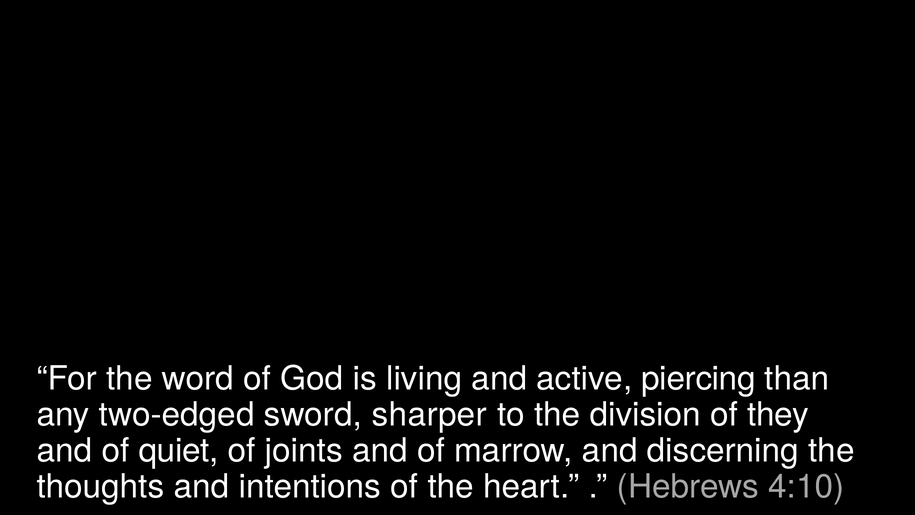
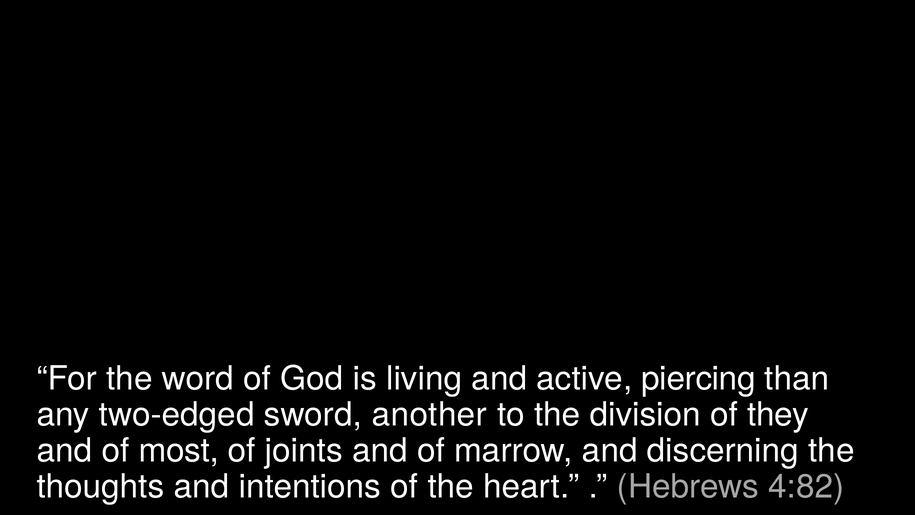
sharper: sharper -> another
quiet: quiet -> most
4:10: 4:10 -> 4:82
